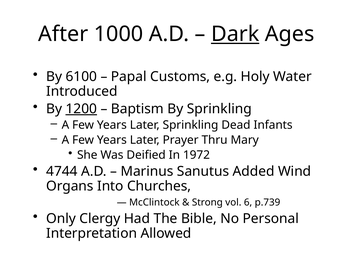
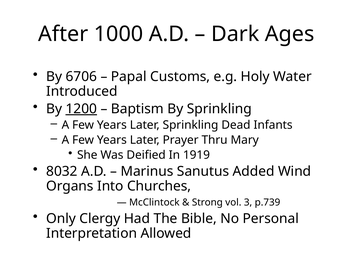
Dark underline: present -> none
6100: 6100 -> 6706
1972: 1972 -> 1919
4744: 4744 -> 8032
6: 6 -> 3
